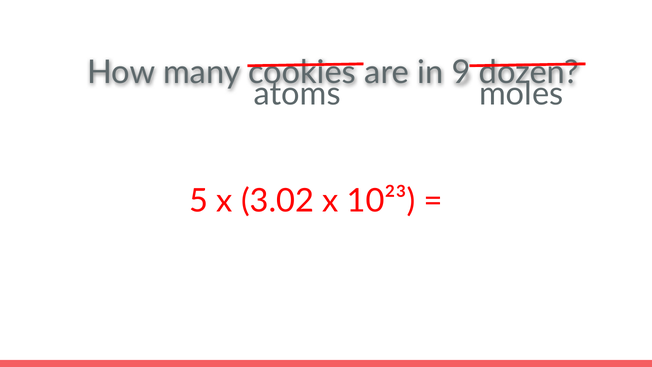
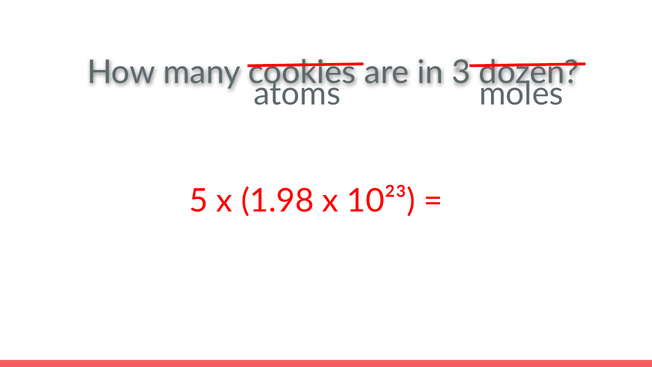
9: 9 -> 3
3.02: 3.02 -> 1.98
